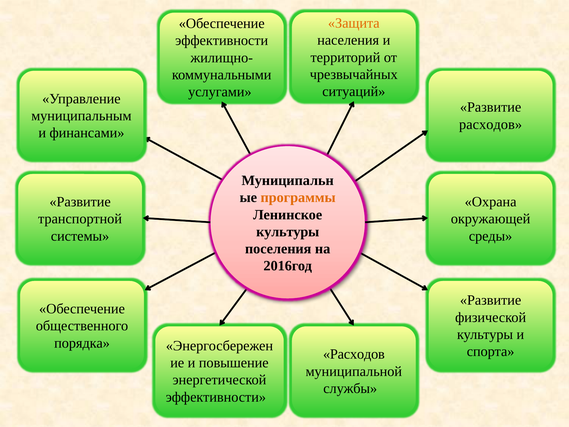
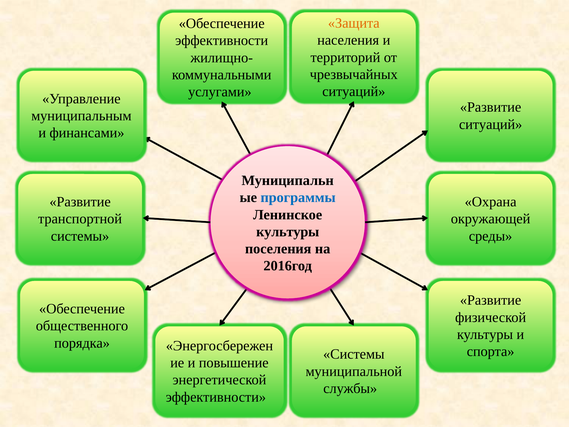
расходов at (491, 124): расходов -> ситуаций
программы colour: orange -> blue
Расходов at (354, 354): Расходов -> Системы
